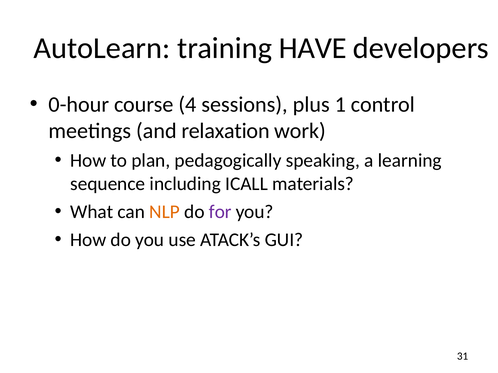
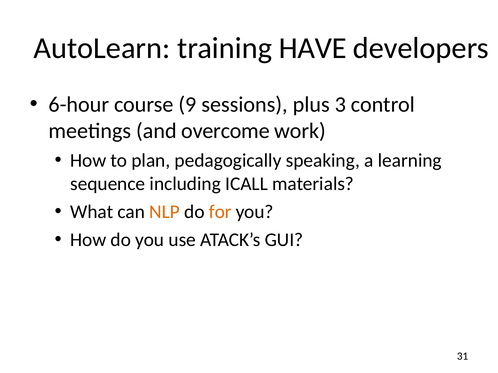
0-hour: 0-hour -> 6-hour
4: 4 -> 9
1: 1 -> 3
relaxation: relaxation -> overcome
for colour: purple -> orange
